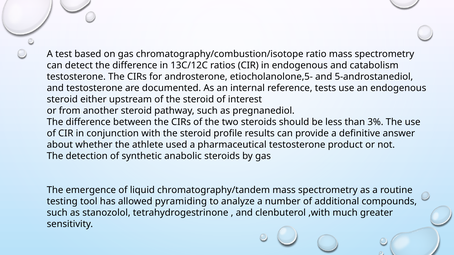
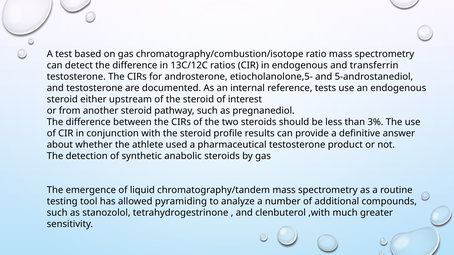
catabolism: catabolism -> transferrin
